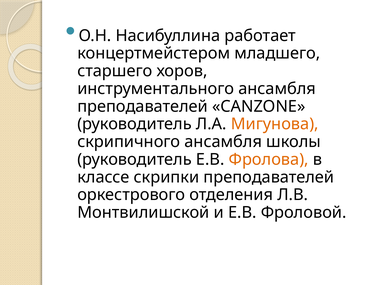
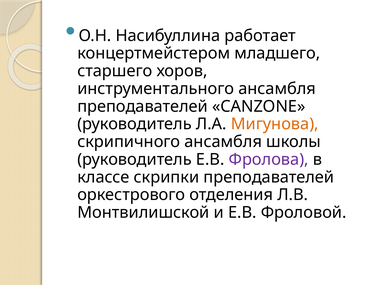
Фролова colour: orange -> purple
